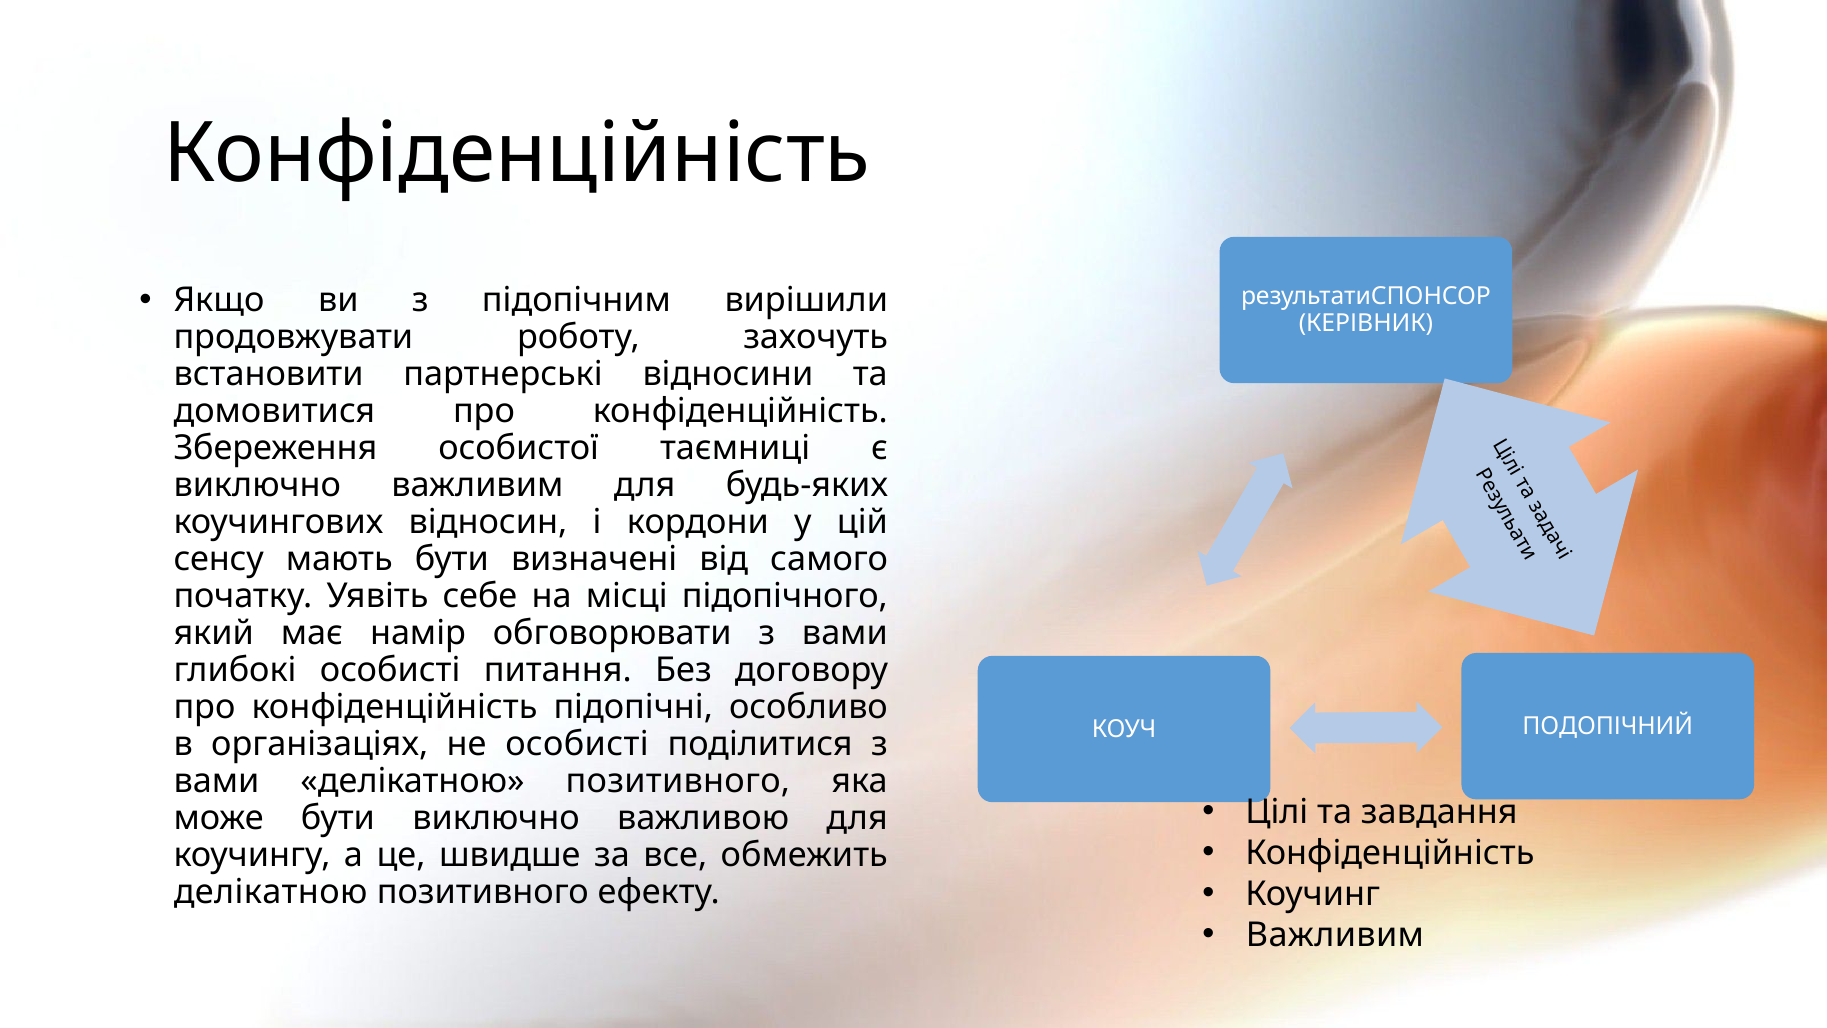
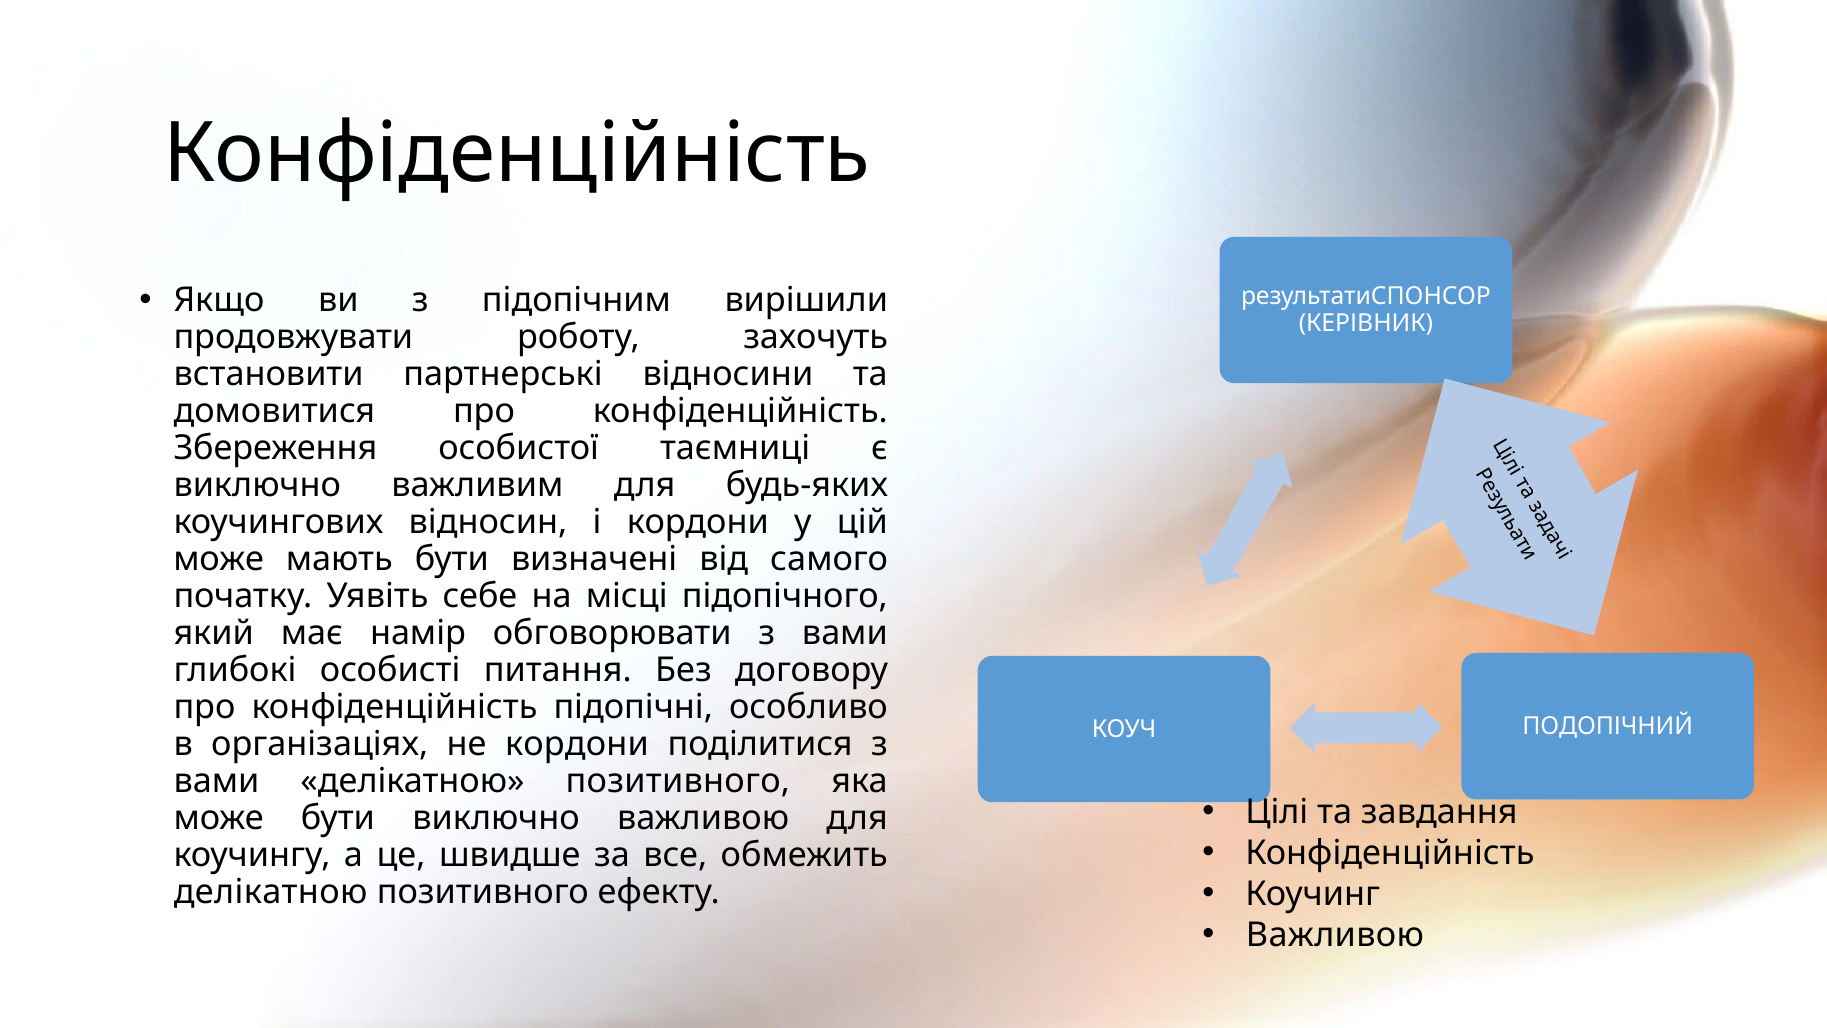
сенсу at (219, 559): сенсу -> може
не особисті: особисті -> кордони
Важливим at (1335, 935): Важливим -> Важливою
